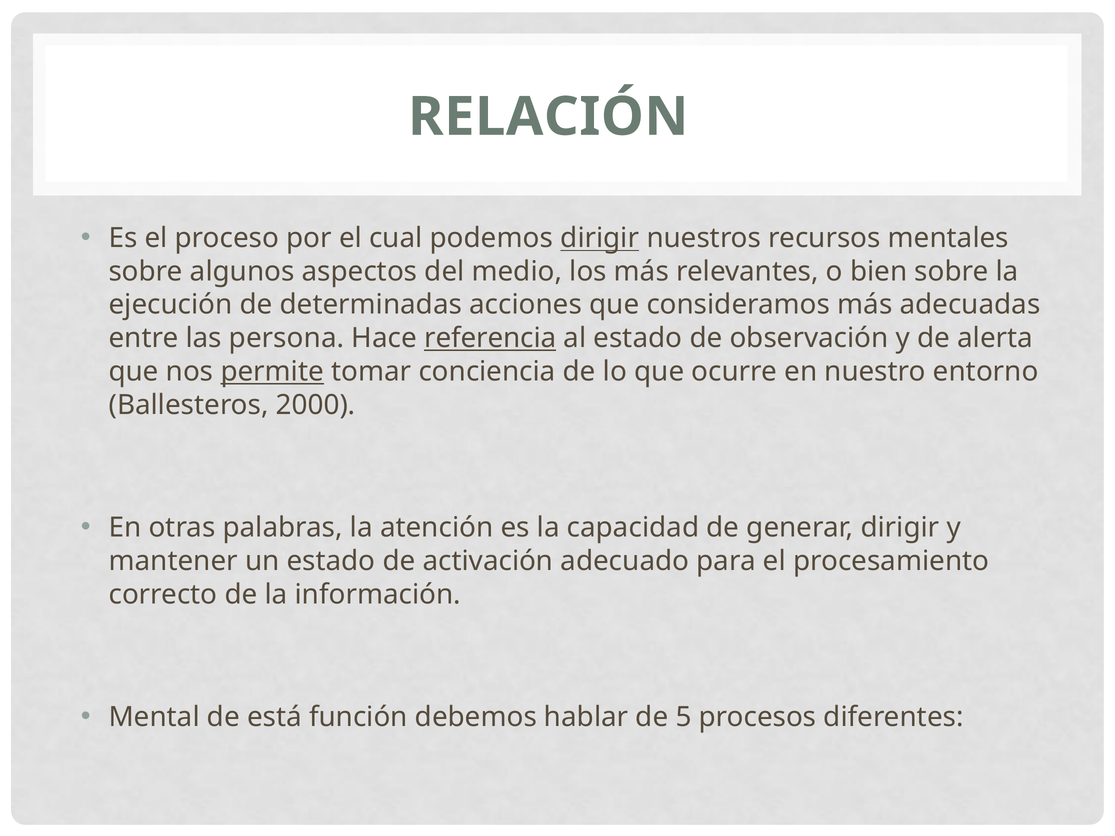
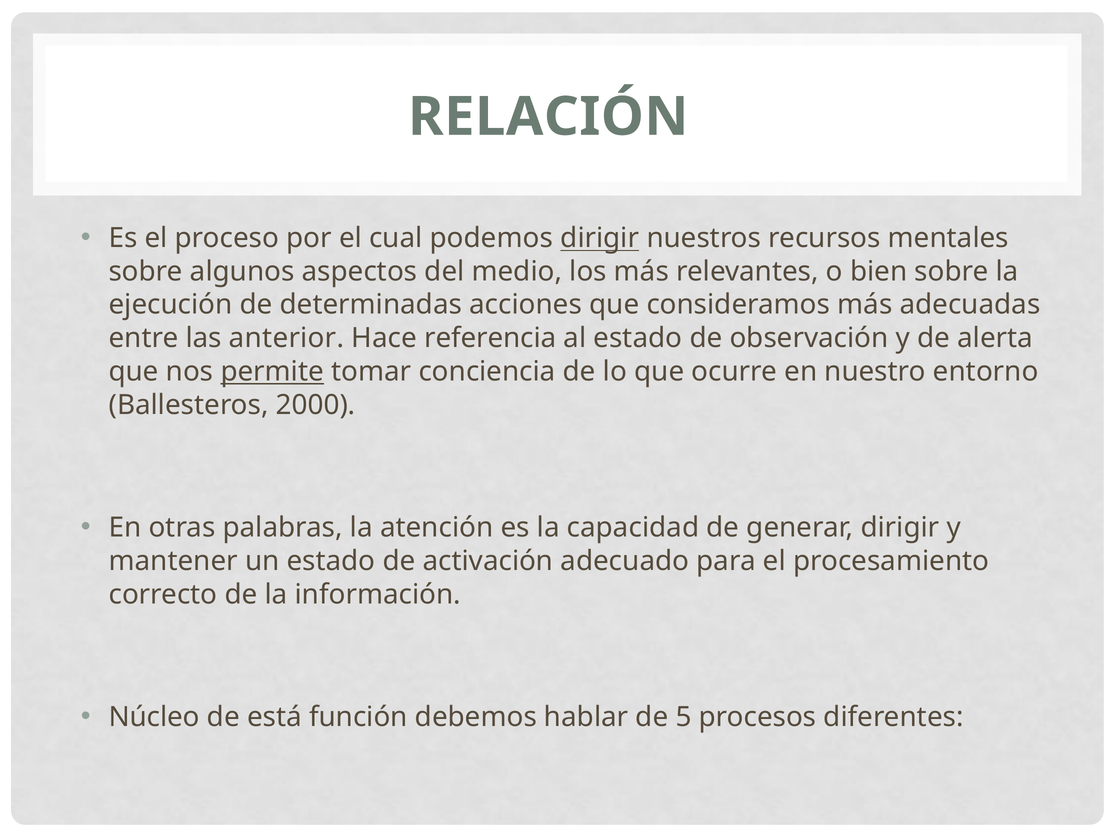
persona: persona -> anterior
referencia underline: present -> none
Mental: Mental -> Núcleo
